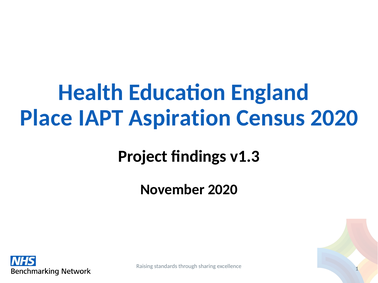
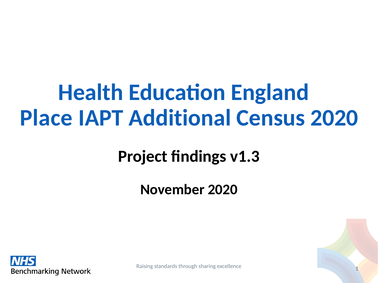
Aspiration: Aspiration -> Additional
